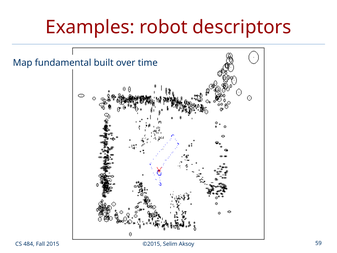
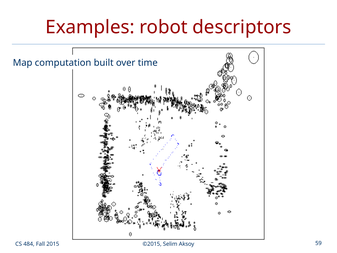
fundamental: fundamental -> computation
